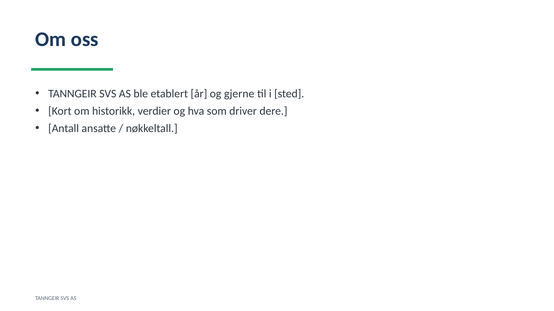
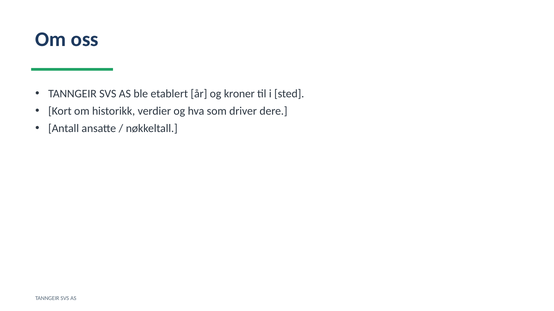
gjerne: gjerne -> kroner
